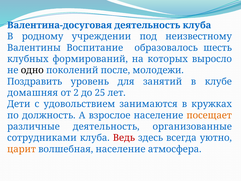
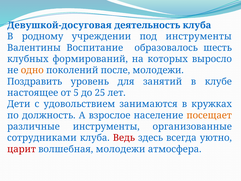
Валентина-досуговая: Валентина-досуговая -> Девушкой-досуговая
под неизвестному: неизвестному -> инструменты
одно colour: black -> orange
домашняя: домашняя -> настоящее
2: 2 -> 5
различные деятельность: деятельность -> инструменты
царит colour: orange -> red
волшебная население: население -> молодежи
